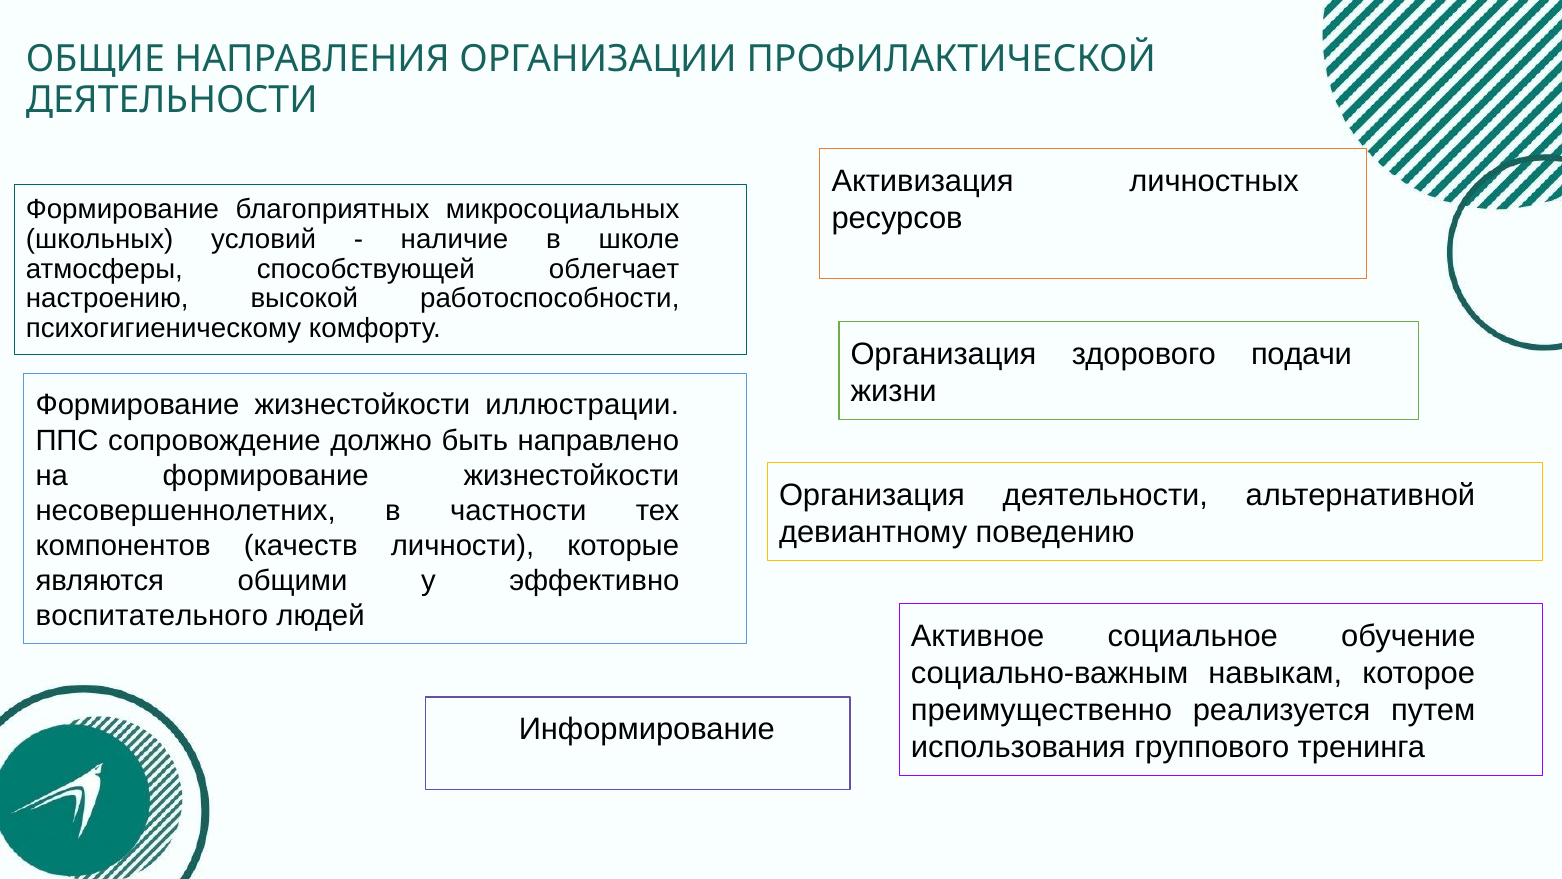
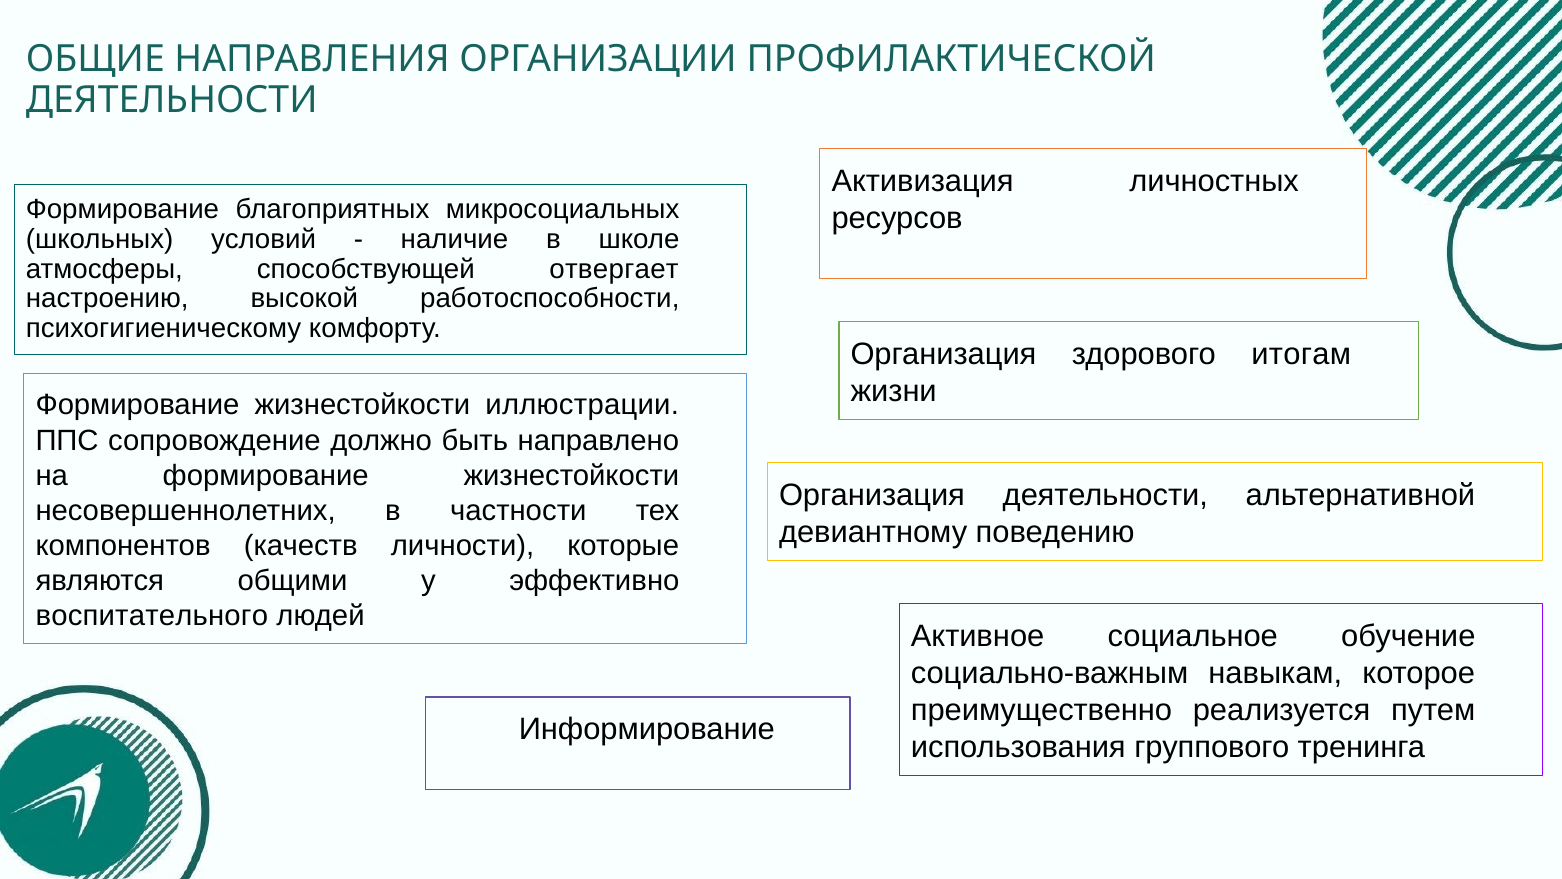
облегчает: облегчает -> отвергает
подачи: подачи -> итогам
